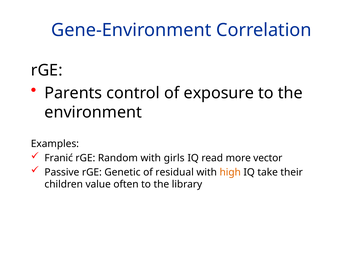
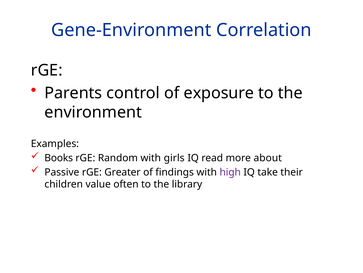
Franić: Franić -> Books
vector: vector -> about
Genetic: Genetic -> Greater
residual: residual -> findings
high colour: orange -> purple
